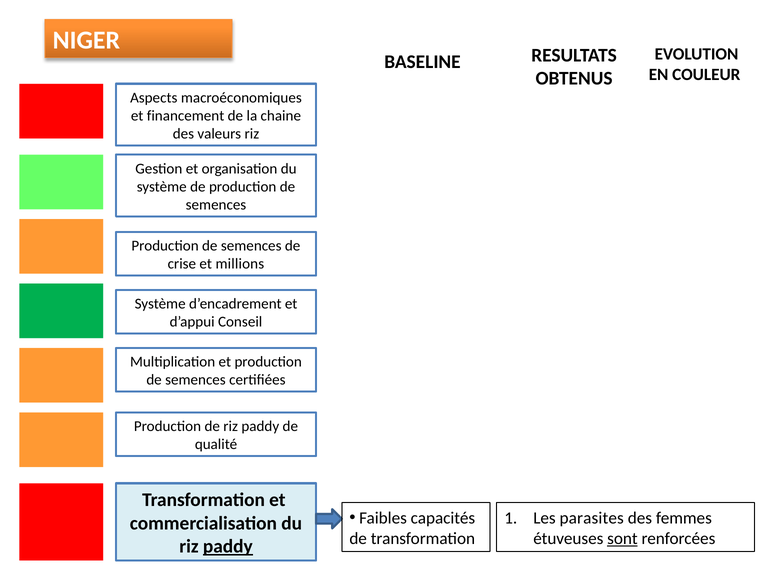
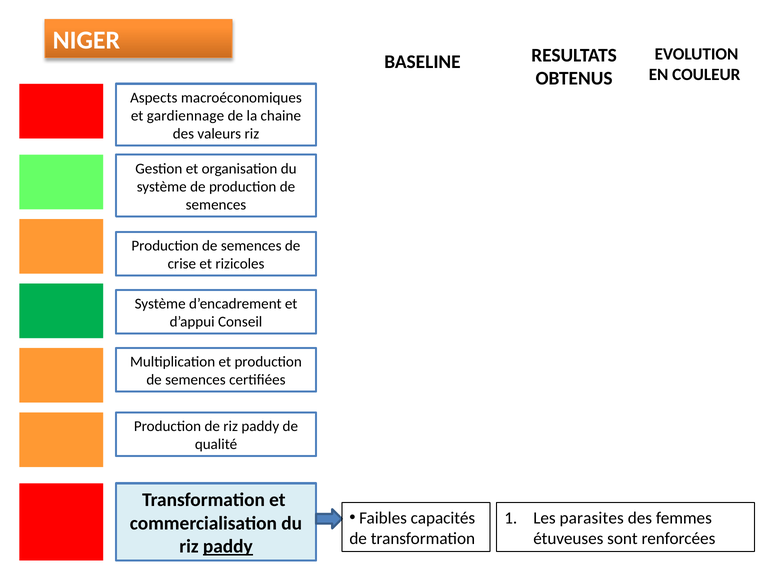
financement: financement -> gardiennage
millions: millions -> rizicoles
sont underline: present -> none
